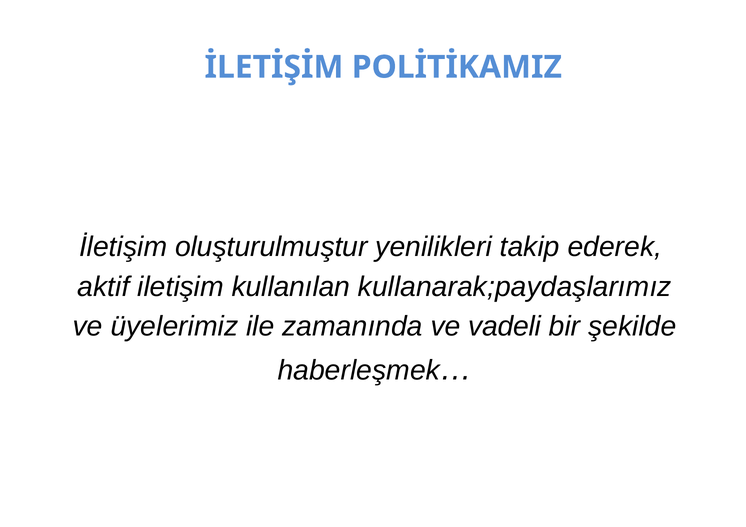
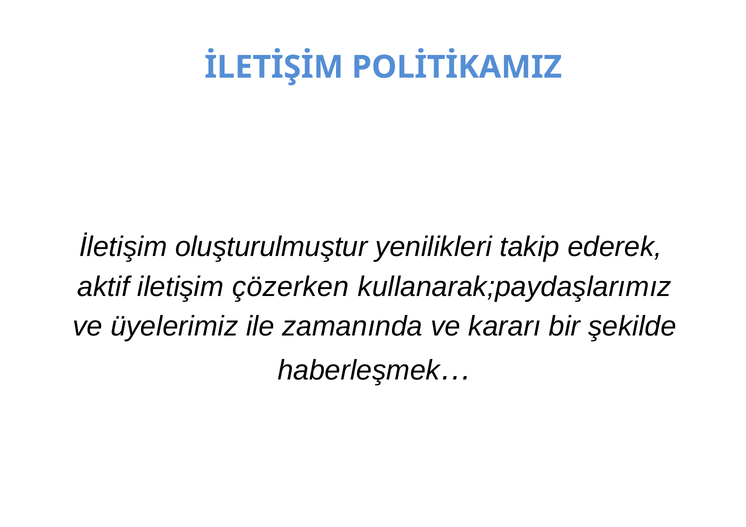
kullanılan: kullanılan -> çözerken
vadeli: vadeli -> kararı
